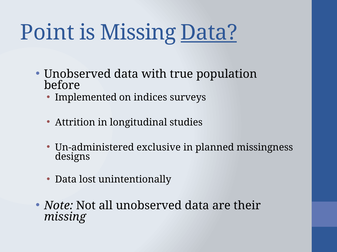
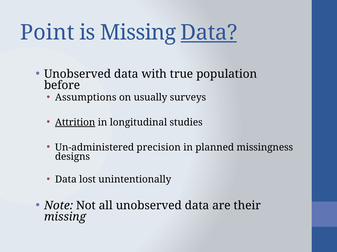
Implemented: Implemented -> Assumptions
indices: indices -> usually
Attrition underline: none -> present
exclusive: exclusive -> precision
